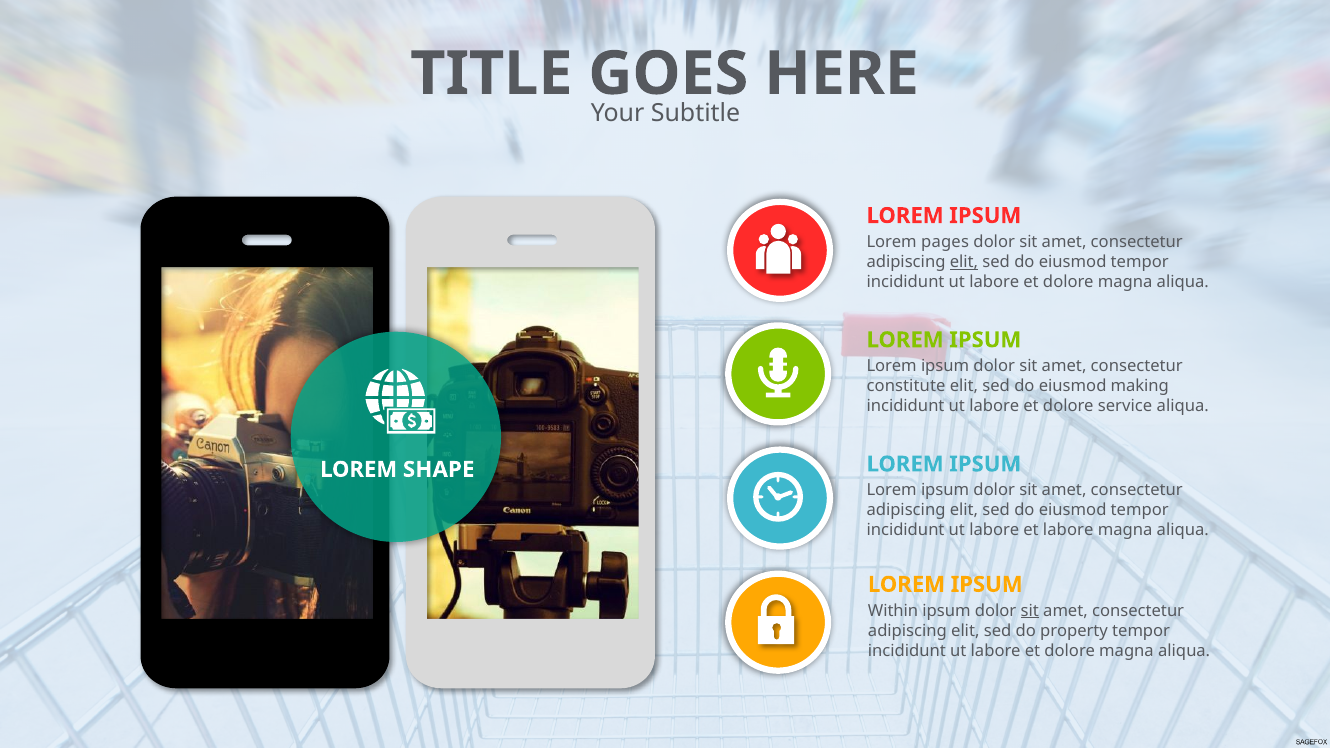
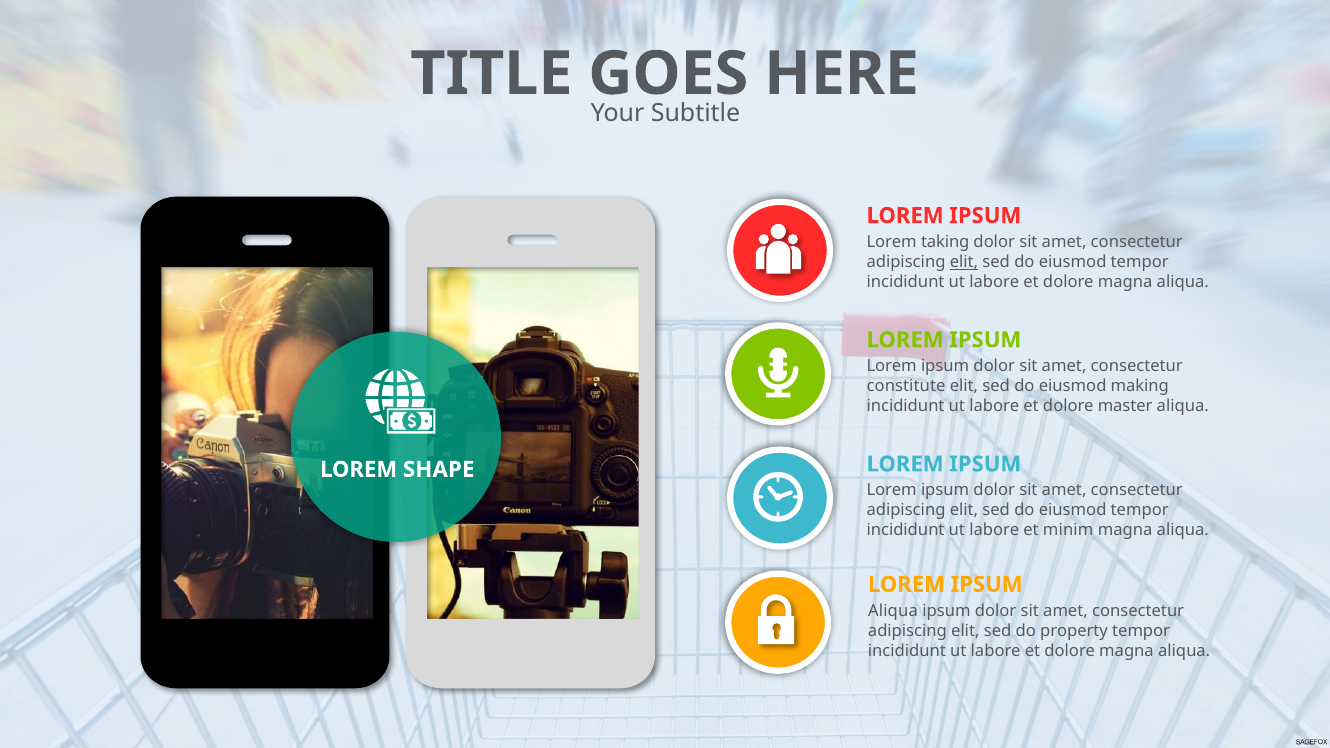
pages: pages -> taking
service: service -> master
et labore: labore -> minim
Within at (893, 611): Within -> Aliqua
sit at (1030, 611) underline: present -> none
